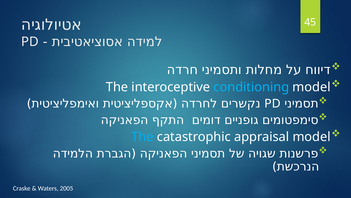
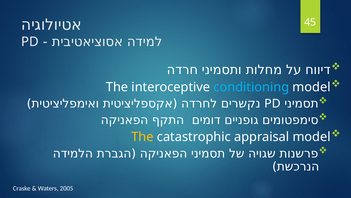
The at (142, 137) colour: light blue -> yellow
